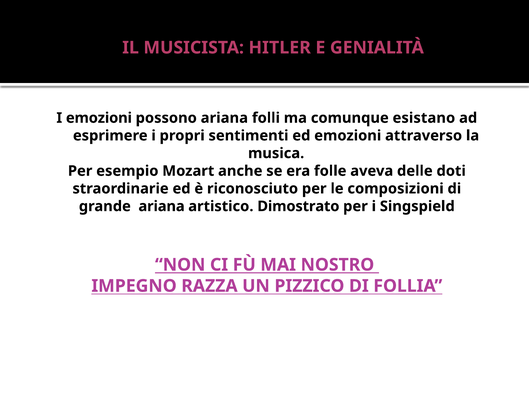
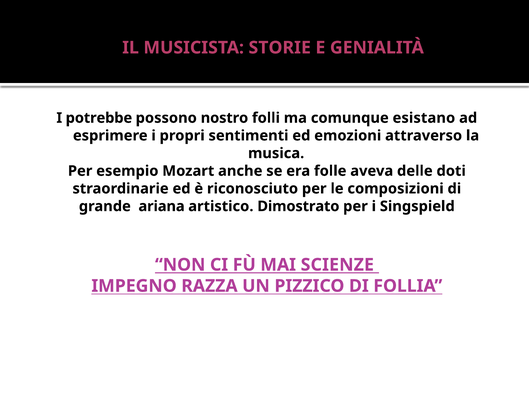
HITLER: HITLER -> STORIE
I emozioni: emozioni -> potrebbe
possono ariana: ariana -> nostro
NOSTRO: NOSTRO -> SCIENZE
